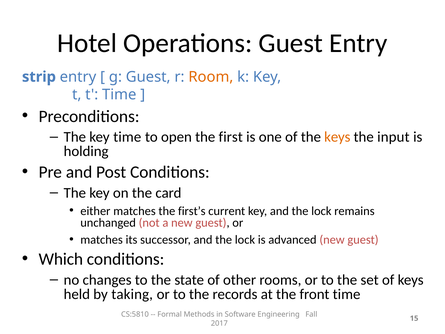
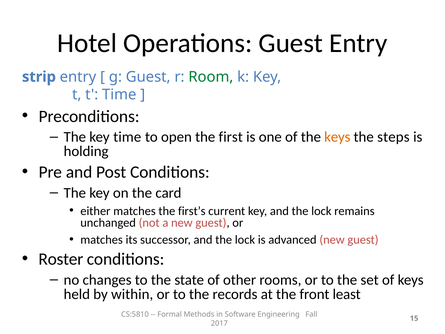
Room colour: orange -> green
input: input -> steps
Which: Which -> Roster
taking: taking -> within
front time: time -> least
